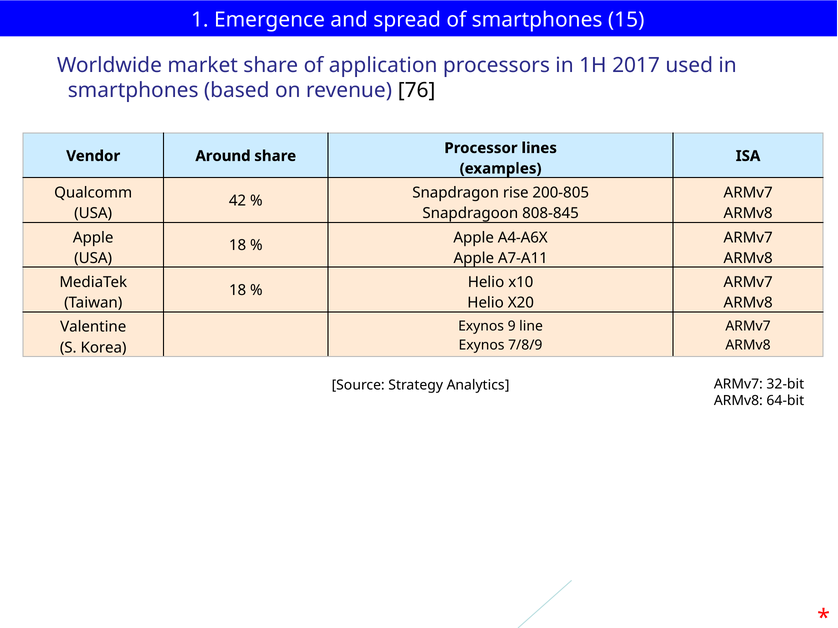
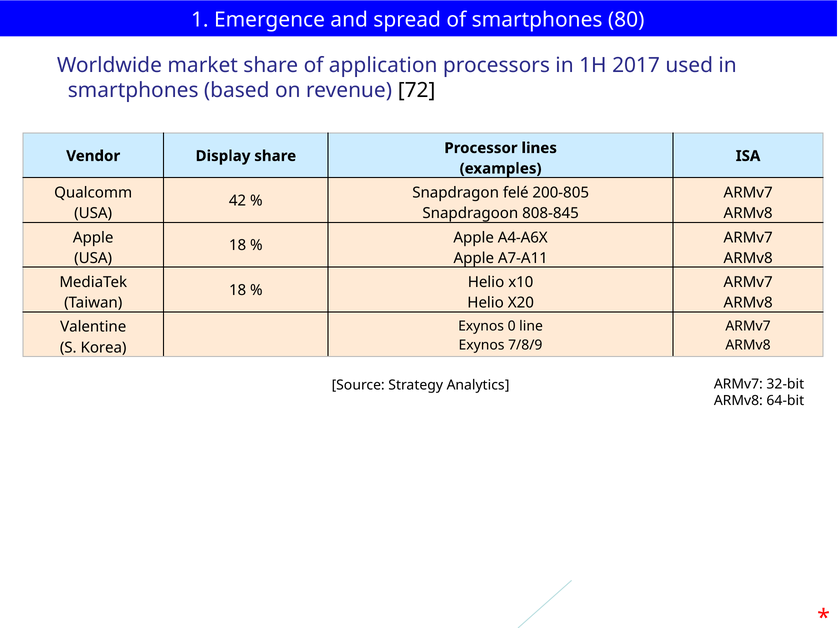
15: 15 -> 80
76: 76 -> 72
Around: Around -> Display
rise: rise -> felé
9: 9 -> 0
